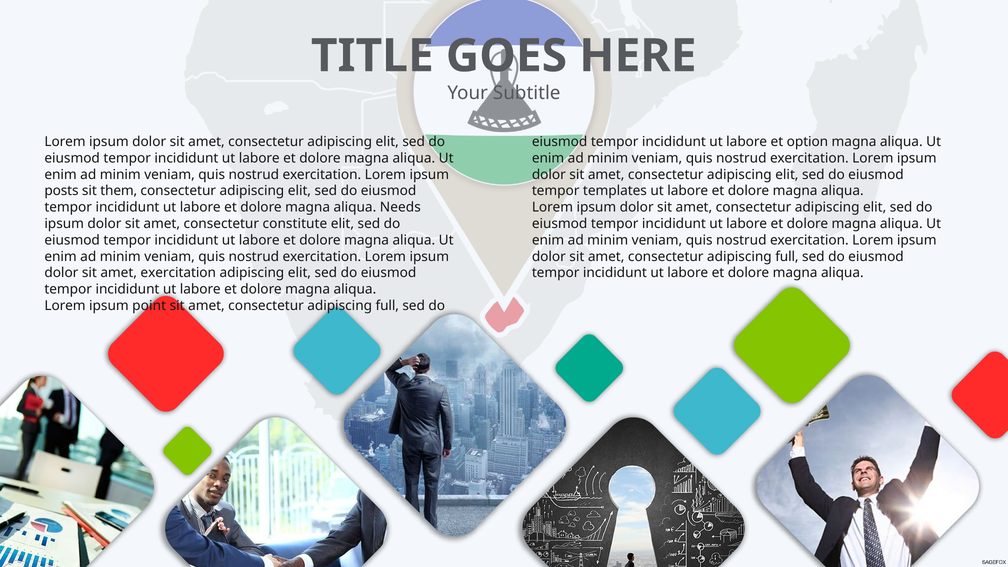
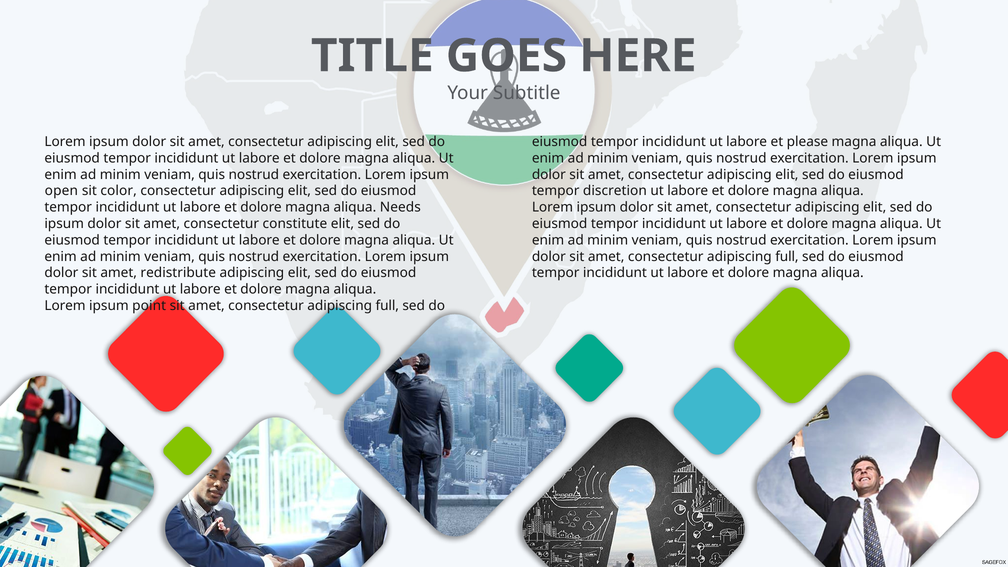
option: option -> please
posts: posts -> open
them: them -> color
templates: templates -> discretion
amet exercitation: exercitation -> redistribute
